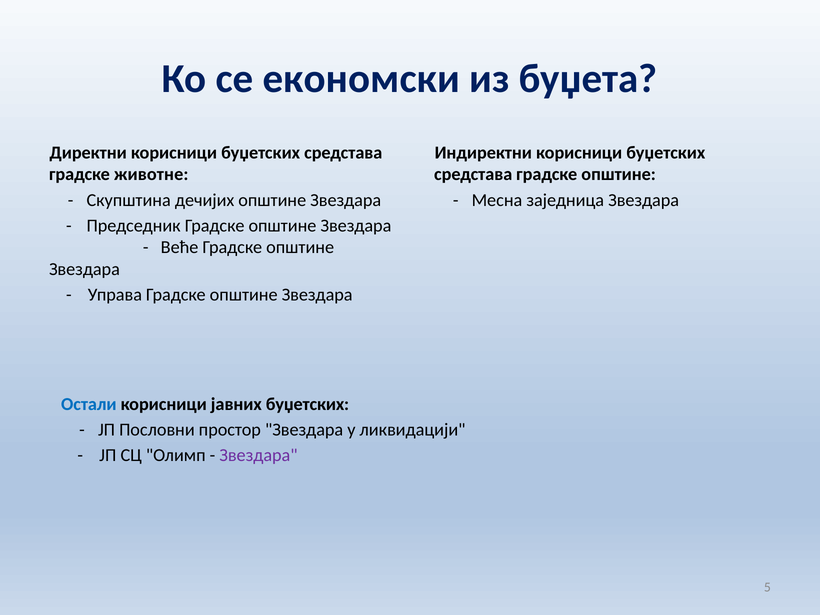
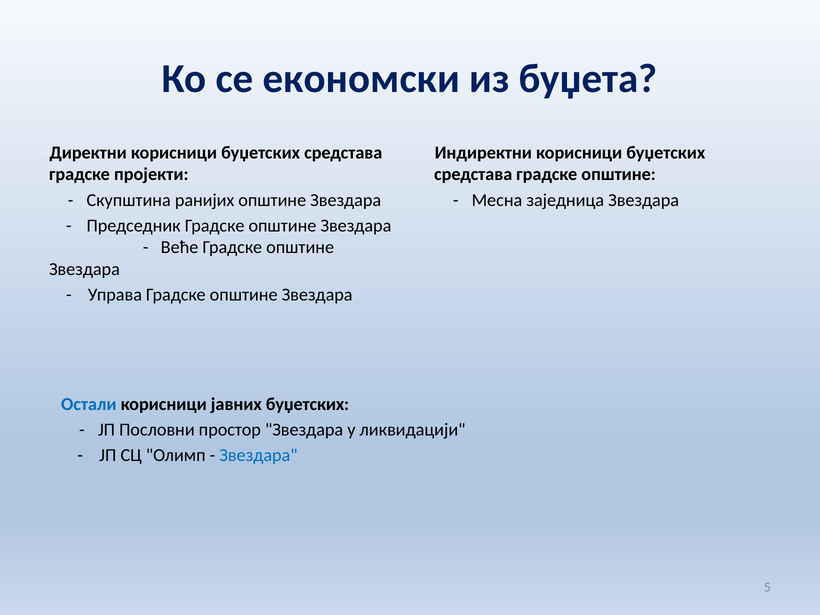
животне: животне -> пројекти
дечијих: дечијих -> ранијих
Звездара at (258, 455) colour: purple -> blue
